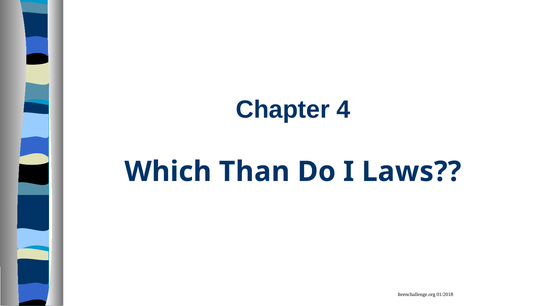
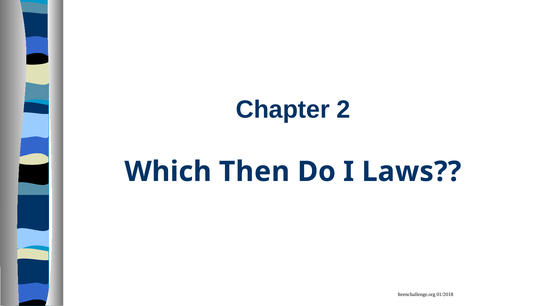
4: 4 -> 2
Than: Than -> Then
